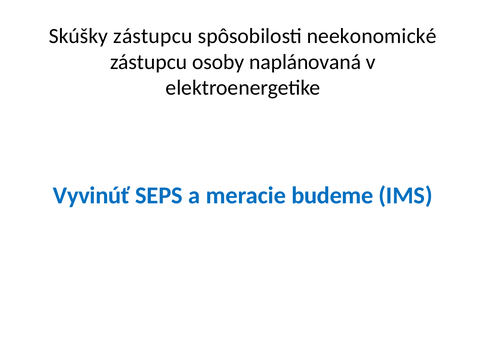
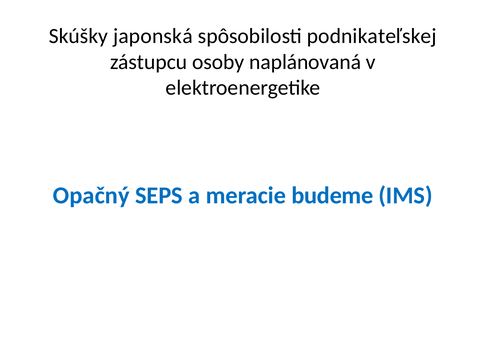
Skúšky zástupcu: zástupcu -> japonská
neekonomické: neekonomické -> podnikateľskej
Vyvinúť: Vyvinúť -> Opačný
